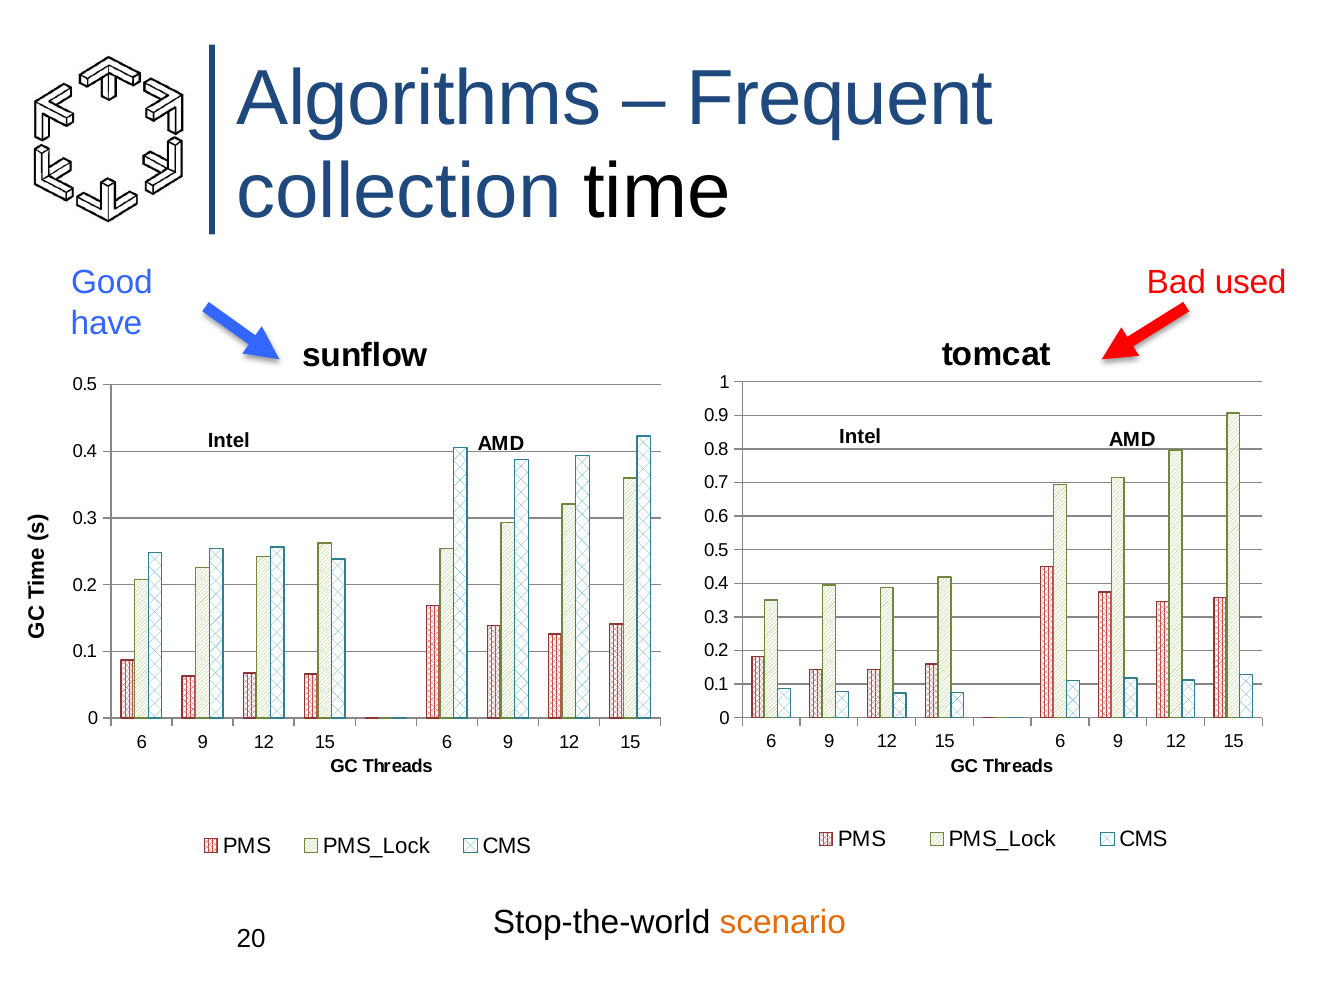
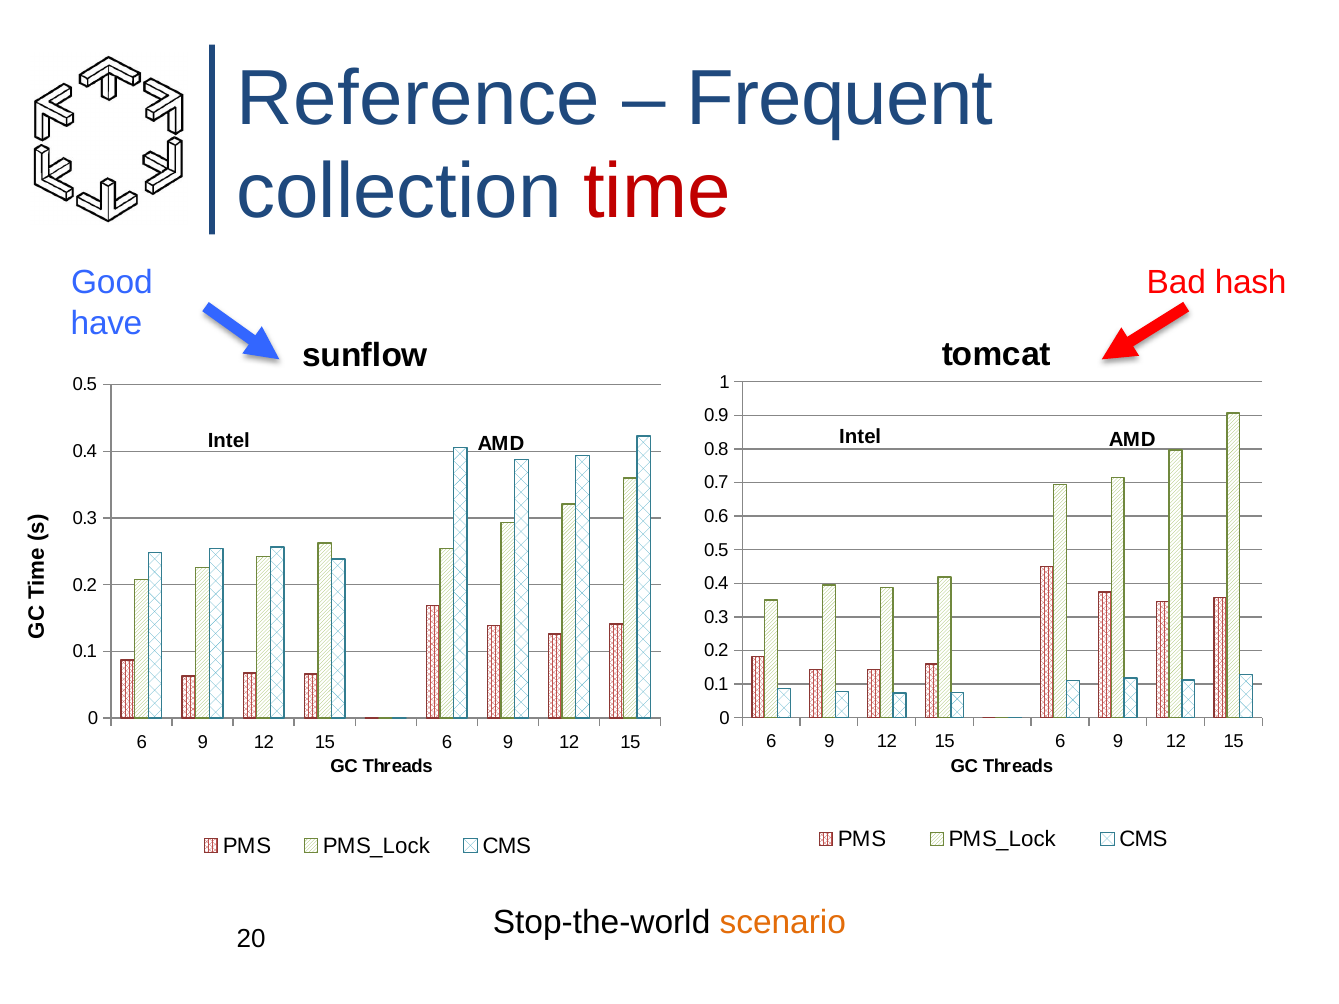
Algorithms: Algorithms -> Reference
time colour: black -> red
used: used -> hash
